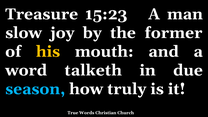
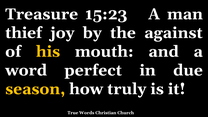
slow: slow -> thief
former: former -> against
talketh: talketh -> perfect
season colour: light blue -> yellow
